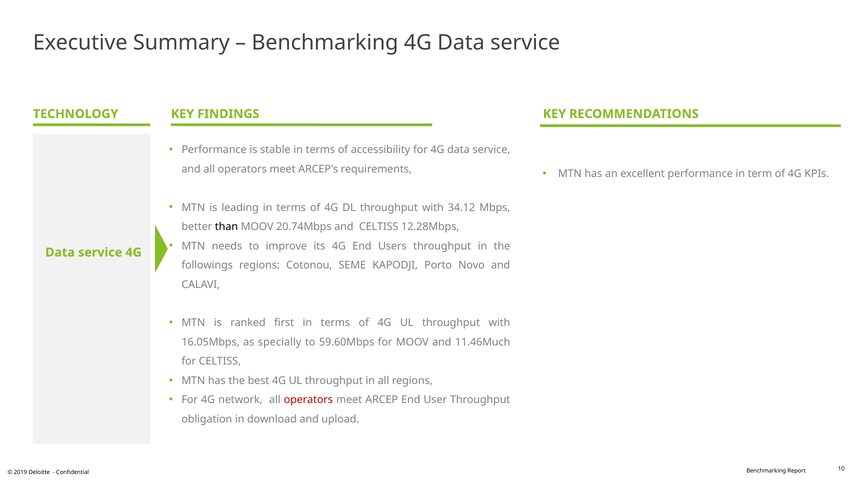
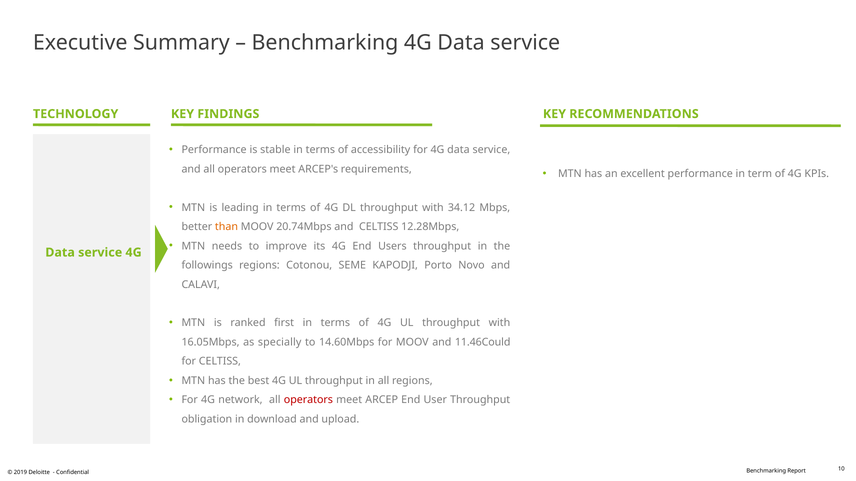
than colour: black -> orange
59.60Mbps: 59.60Mbps -> 14.60Mbps
11.46Much: 11.46Much -> 11.46Could
